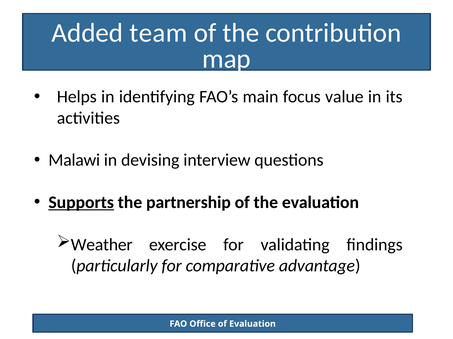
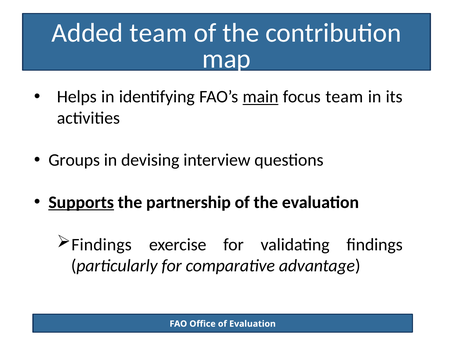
main underline: none -> present
focus value: value -> team
Malawi: Malawi -> Groups
Weather at (102, 245): Weather -> Findings
